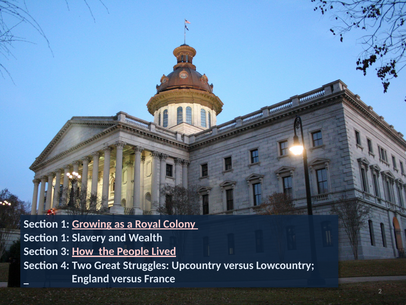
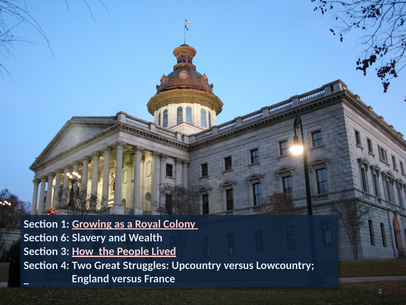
1 at (65, 238): 1 -> 6
